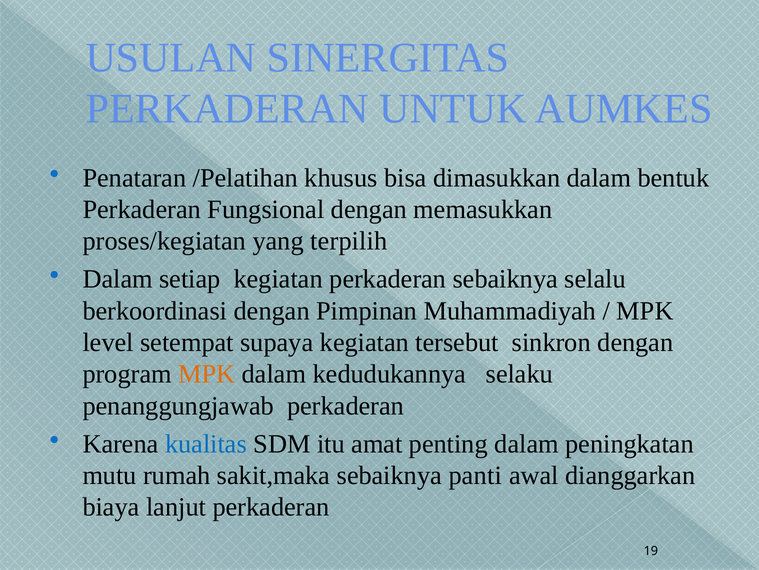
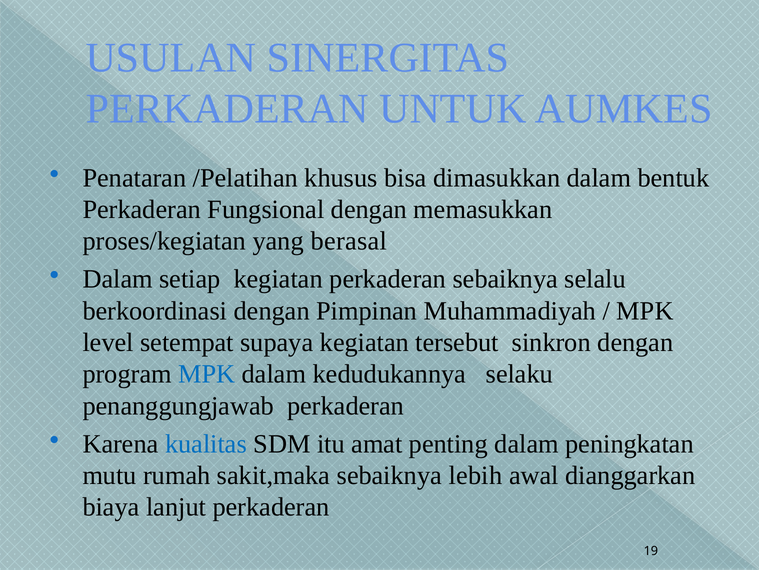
terpilih: terpilih -> berasal
MPK at (207, 374) colour: orange -> blue
panti: panti -> lebih
